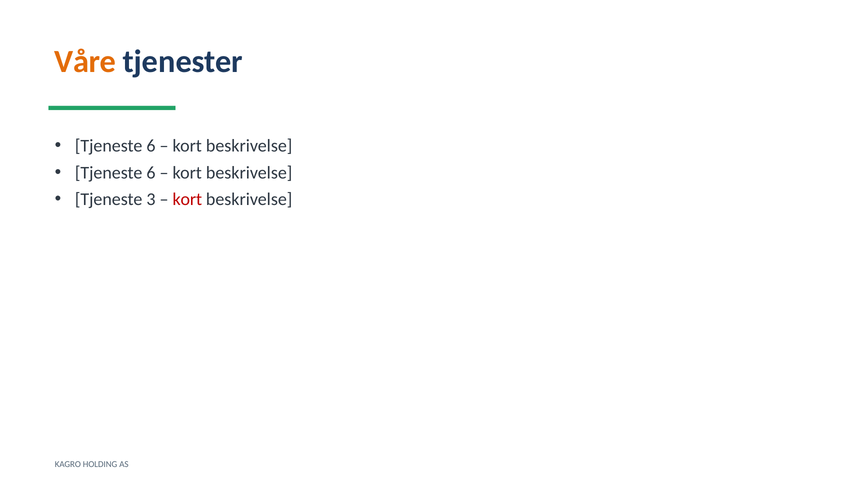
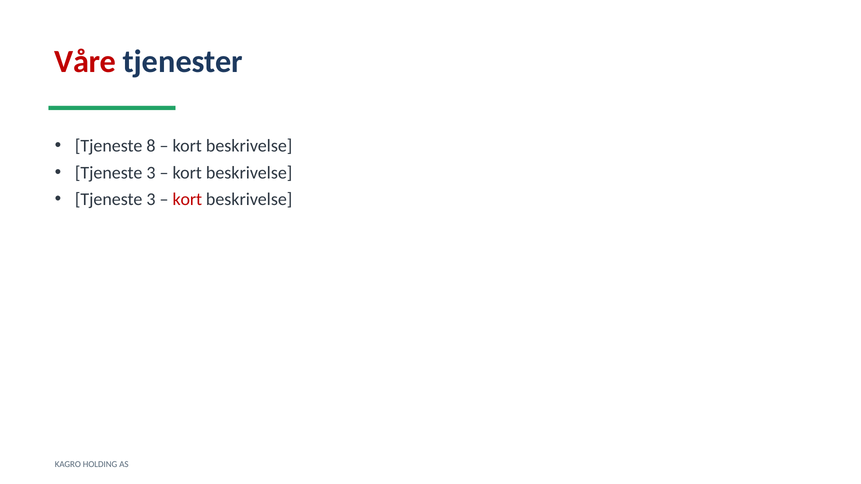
Våre colour: orange -> red
6 at (151, 146): 6 -> 8
6 at (151, 173): 6 -> 3
